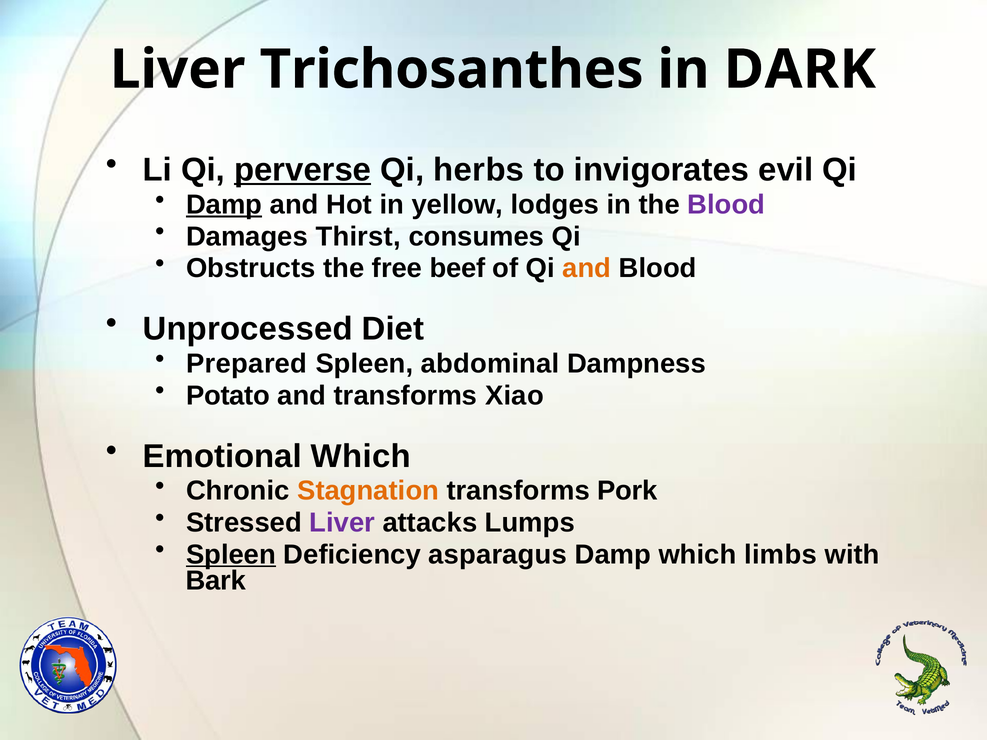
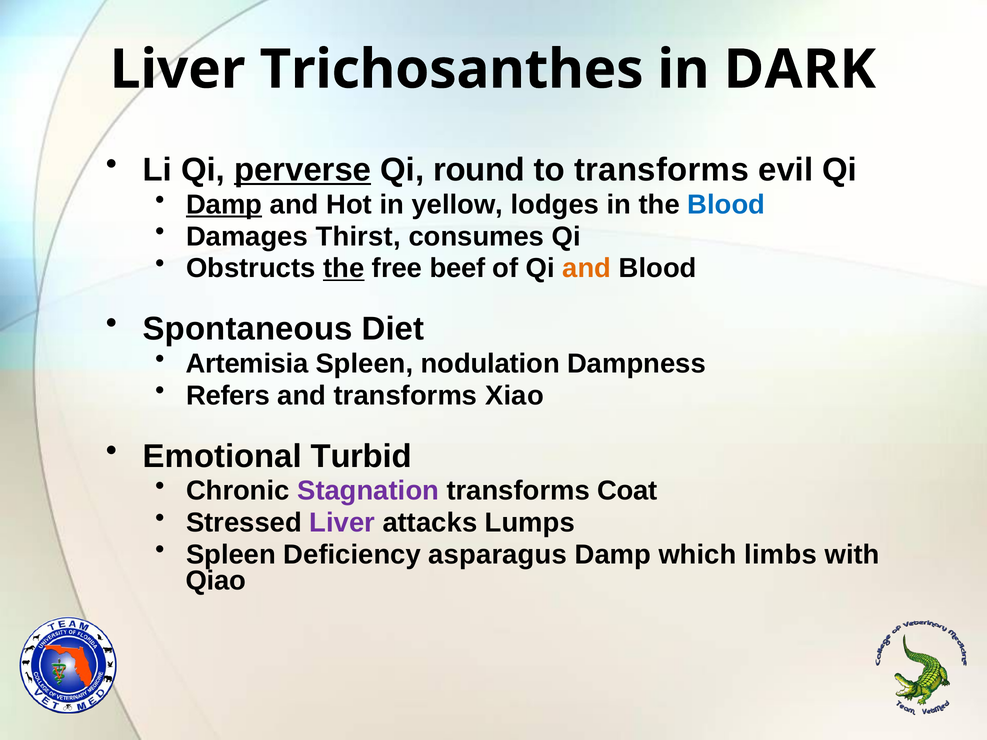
herbs: herbs -> round
to invigorates: invigorates -> transforms
Blood at (726, 205) colour: purple -> blue
the at (344, 268) underline: none -> present
Unprocessed: Unprocessed -> Spontaneous
Prepared: Prepared -> Artemisia
abdominal: abdominal -> nodulation
Potato: Potato -> Refers
Emotional Which: Which -> Turbid
Stagnation colour: orange -> purple
Pork: Pork -> Coat
Spleen at (231, 555) underline: present -> none
Bark: Bark -> Qiao
